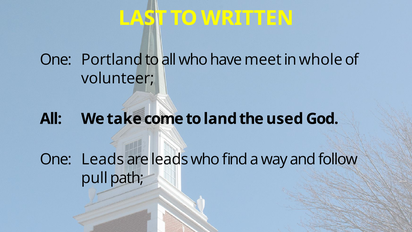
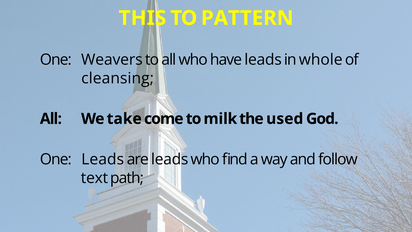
LAST: LAST -> THIS
WRITTEN: WRITTEN -> PATTERN
Portland: Portland -> Weavers
have meet: meet -> leads
volunteer: volunteer -> cleansing
land: land -> milk
pull: pull -> text
